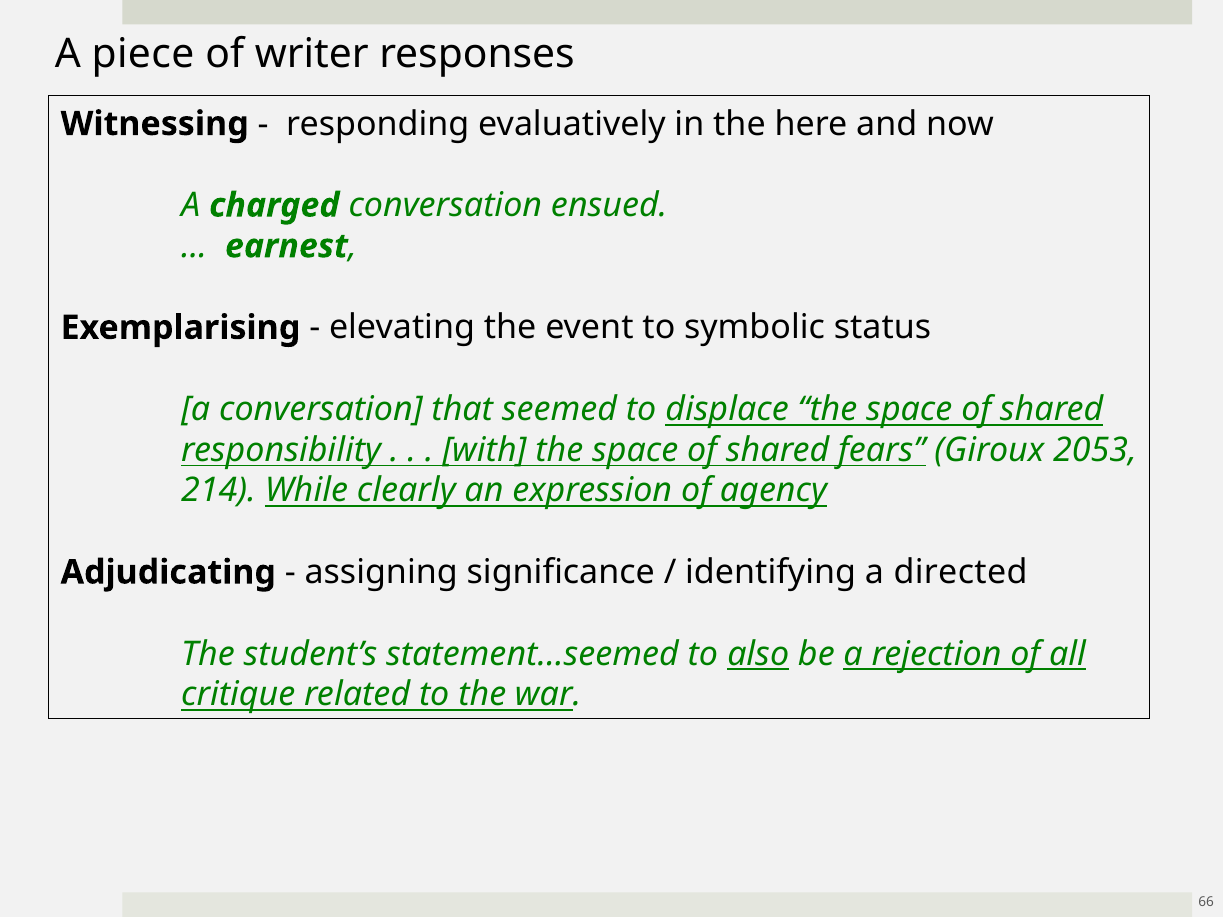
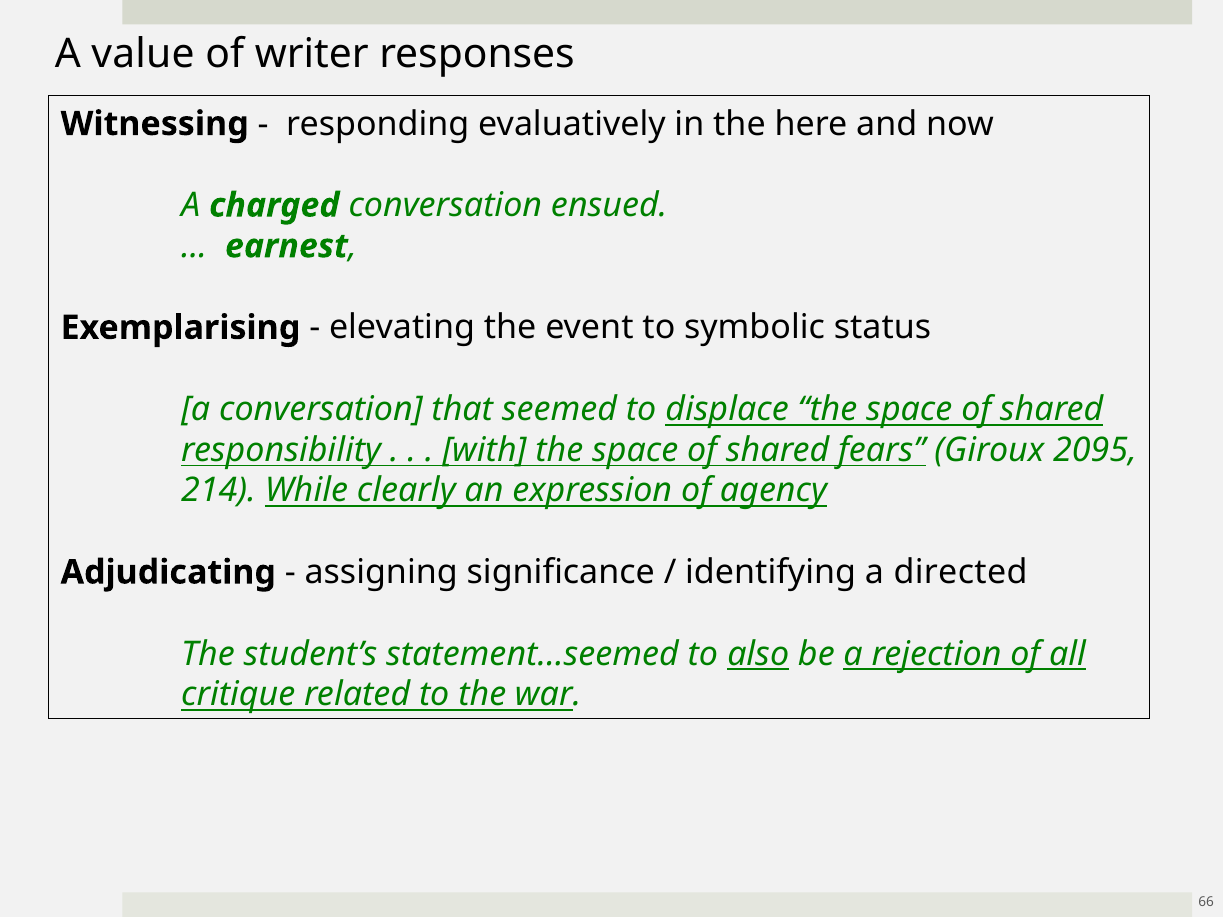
piece: piece -> value
2053: 2053 -> 2095
